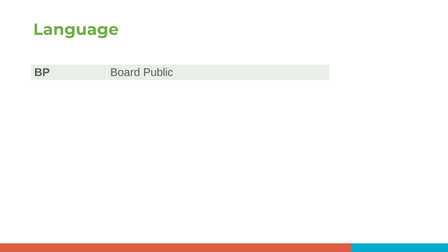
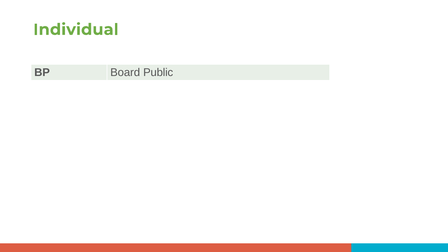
Language: Language -> Individual
